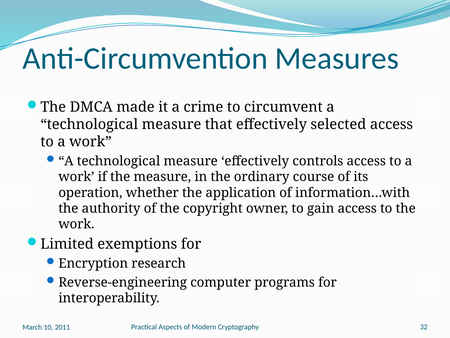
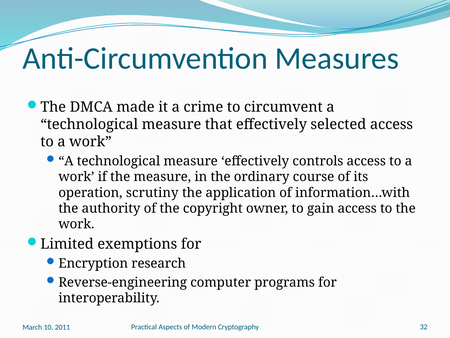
whether: whether -> scrutiny
